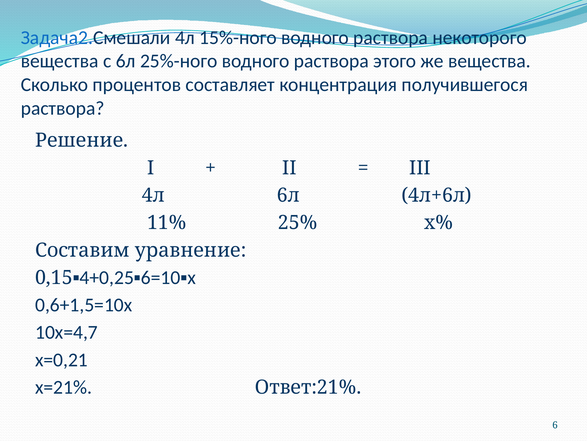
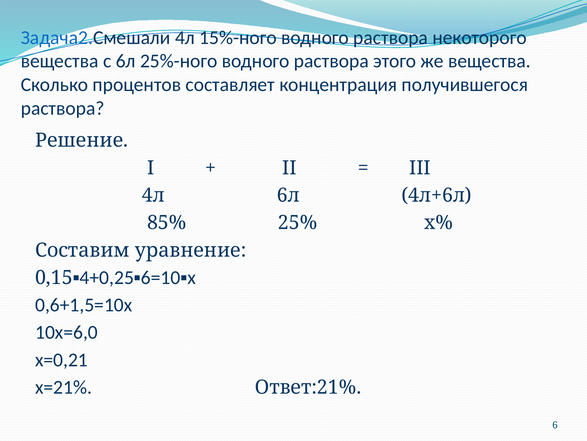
11%: 11% -> 85%
10x=4,7: 10x=4,7 -> 10x=6,0
